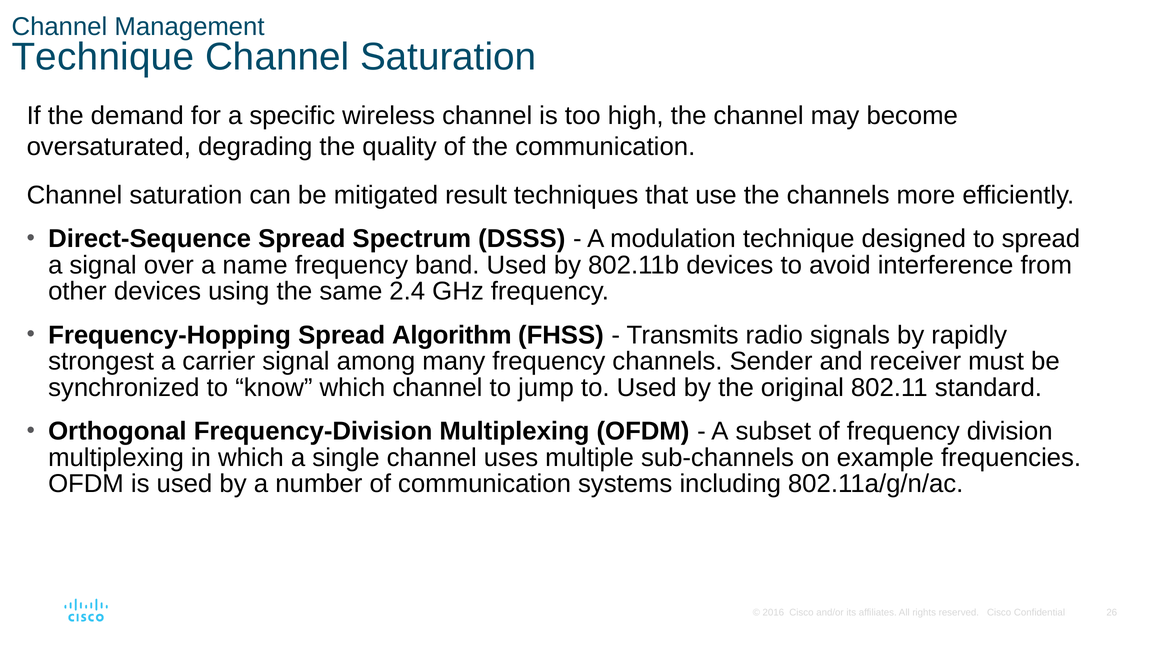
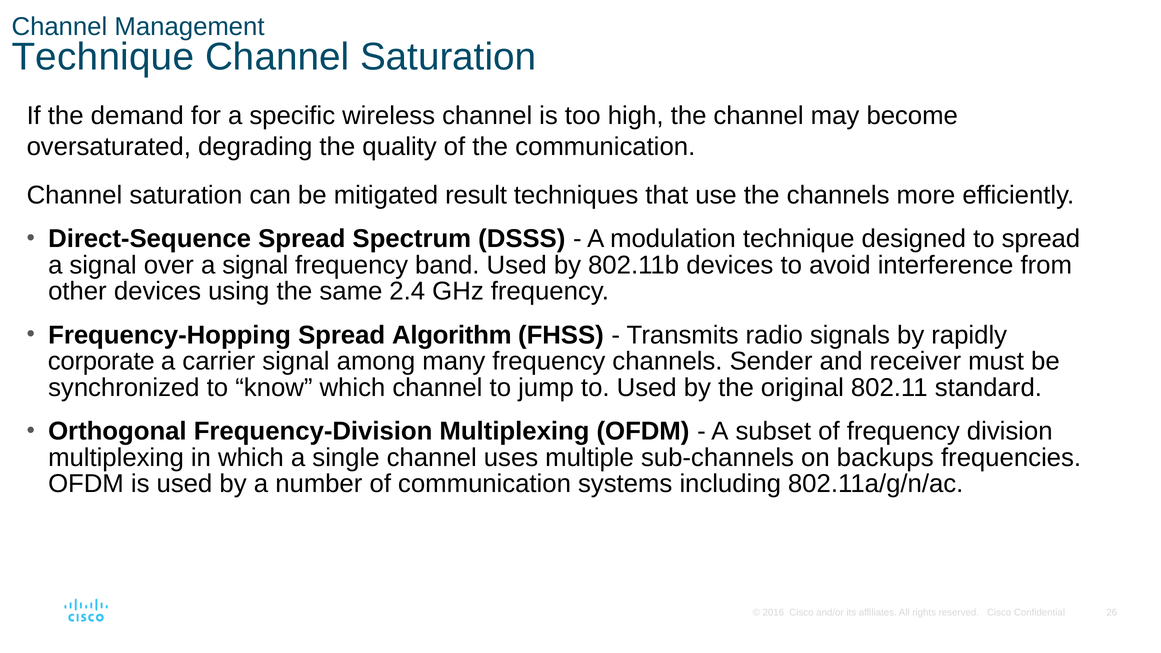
over a name: name -> signal
strongest: strongest -> corporate
example: example -> backups
